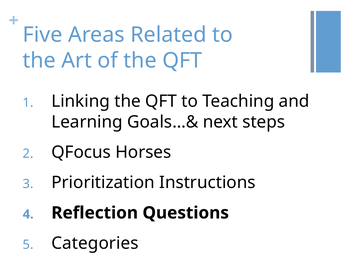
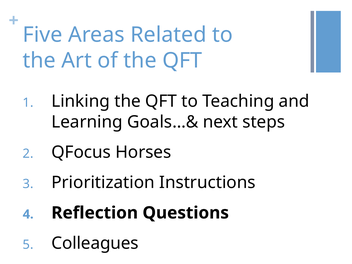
Categories: Categories -> Colleagues
